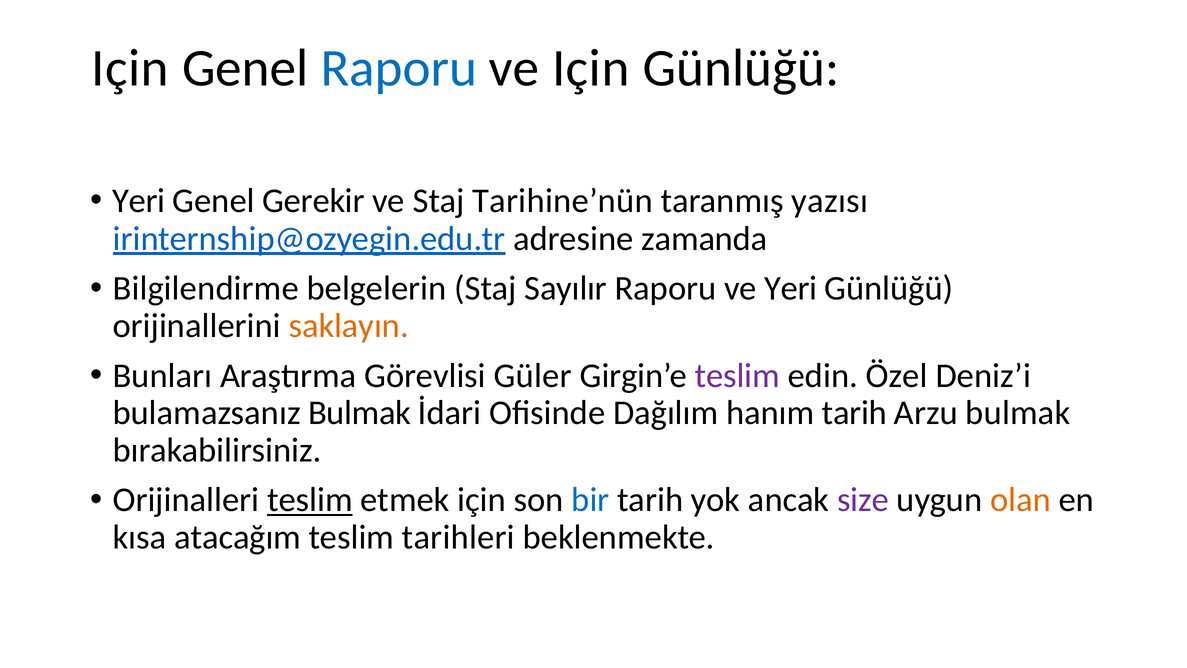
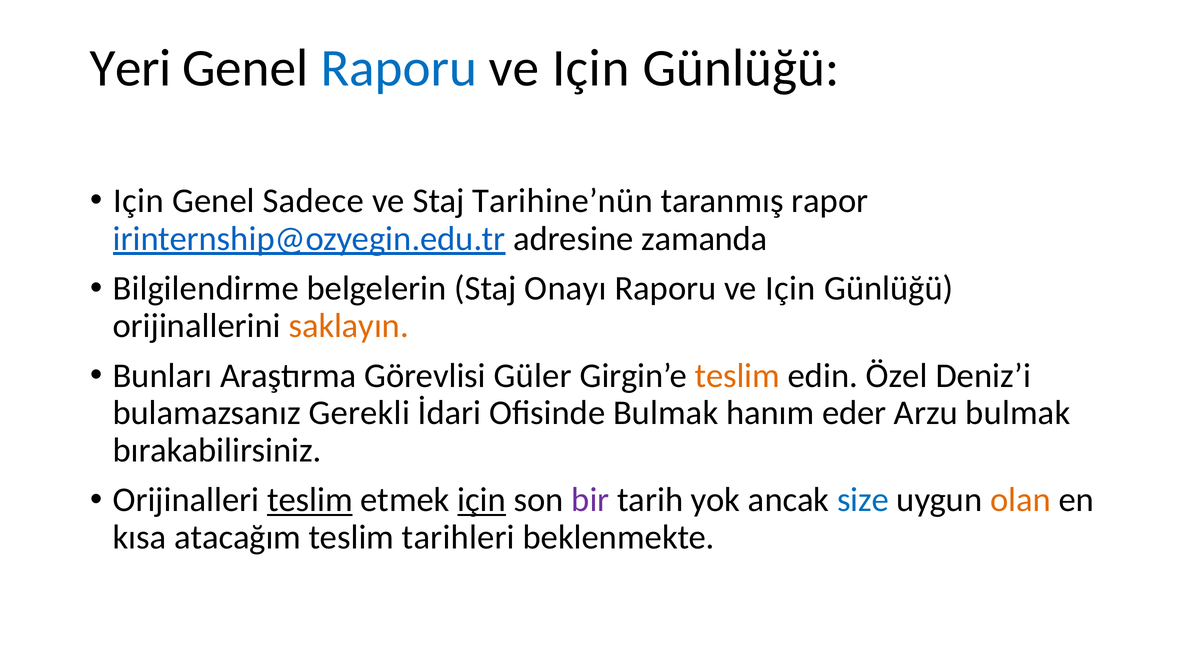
Için at (130, 68): Için -> Yeri
Yeri at (139, 201): Yeri -> Için
Gerekir: Gerekir -> Sadece
yazısı: yazısı -> rapor
Sayılır: Sayılır -> Onayı
Yeri at (791, 288): Yeri -> Için
teslim at (737, 375) colour: purple -> orange
bulamazsanız Bulmak: Bulmak -> Gerekli
Ofisinde Dağılım: Dağılım -> Bulmak
hanım tarih: tarih -> eder
için at (482, 500) underline: none -> present
bir colour: blue -> purple
size colour: purple -> blue
